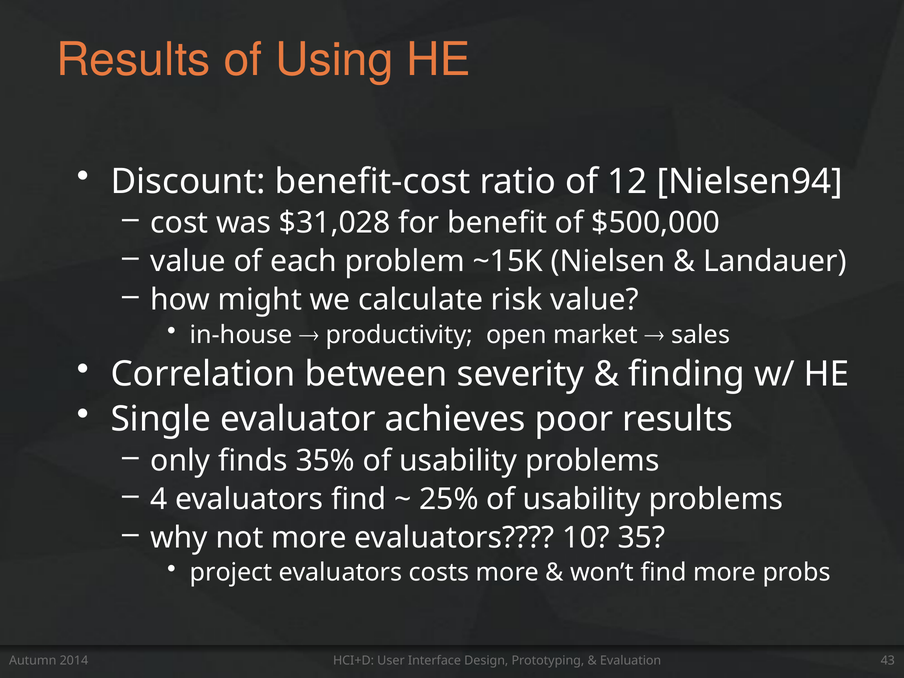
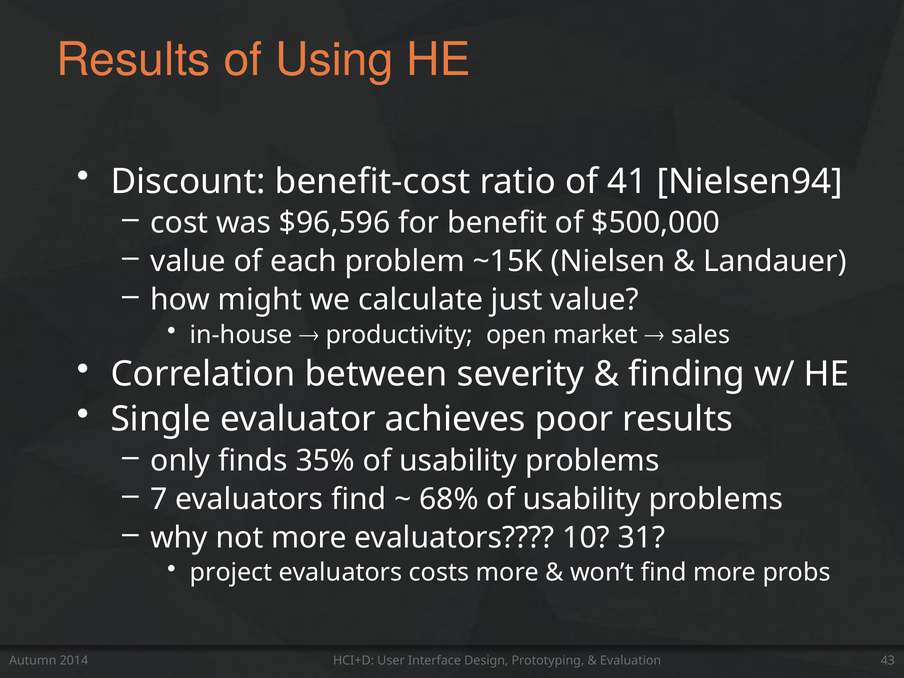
12: 12 -> 41
$31,028: $31,028 -> $96,596
risk: risk -> just
4: 4 -> 7
25%: 25% -> 68%
35: 35 -> 31
